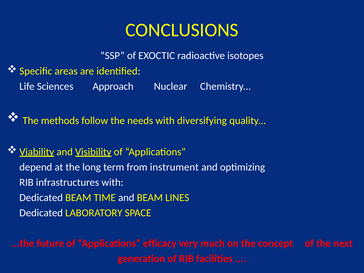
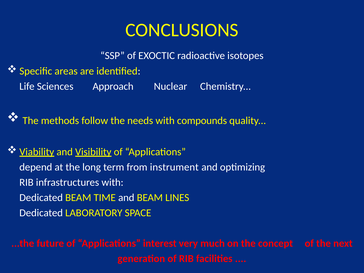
diversifying: diversifying -> compounds
efficacy: efficacy -> interest
